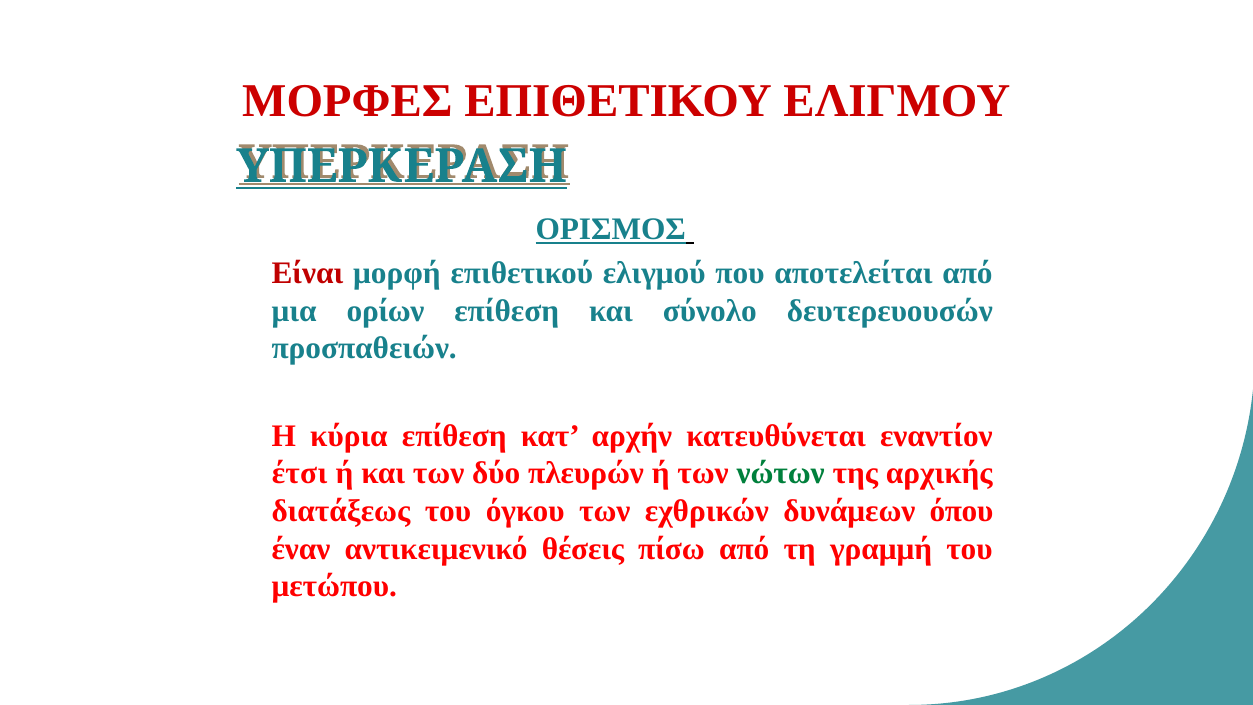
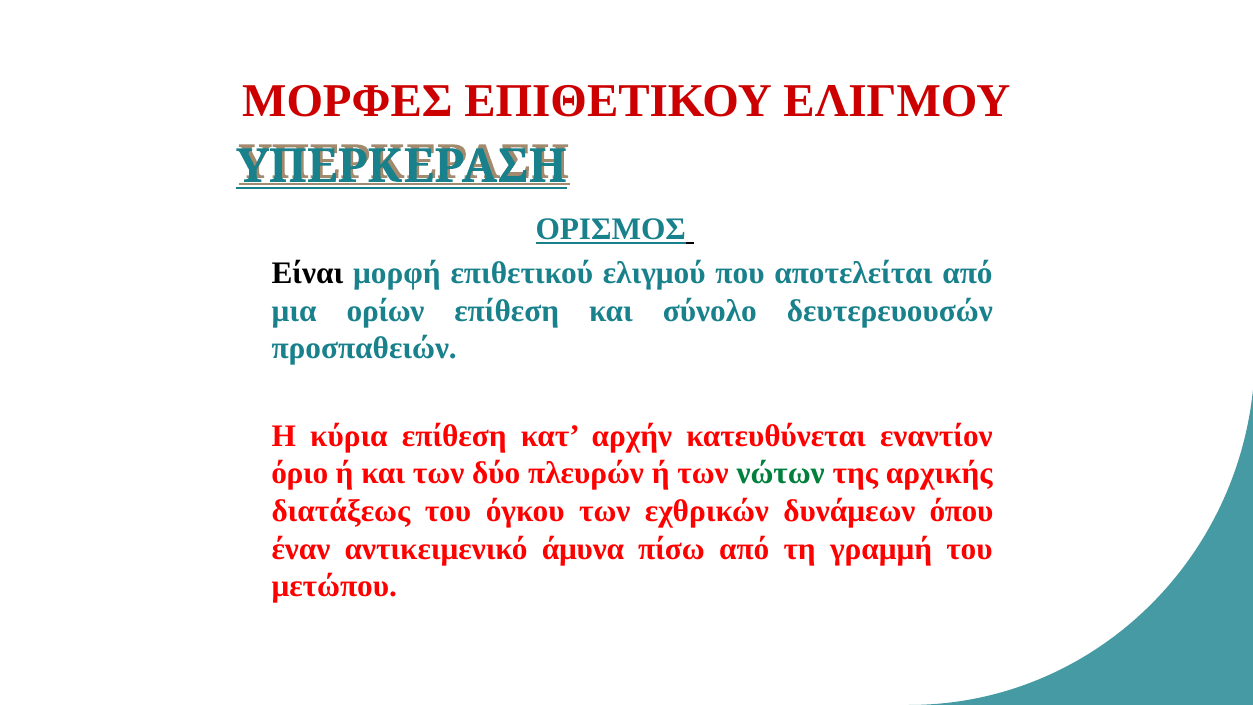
Είναι colour: red -> black
έτσι: έτσι -> όριο
θέσεις: θέσεις -> άμυνα
